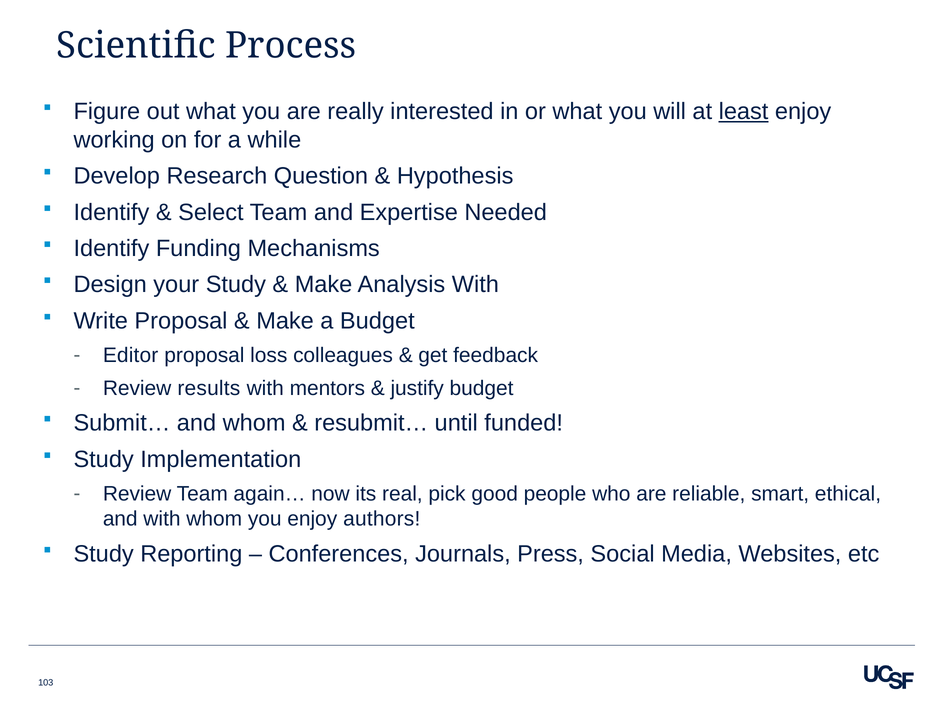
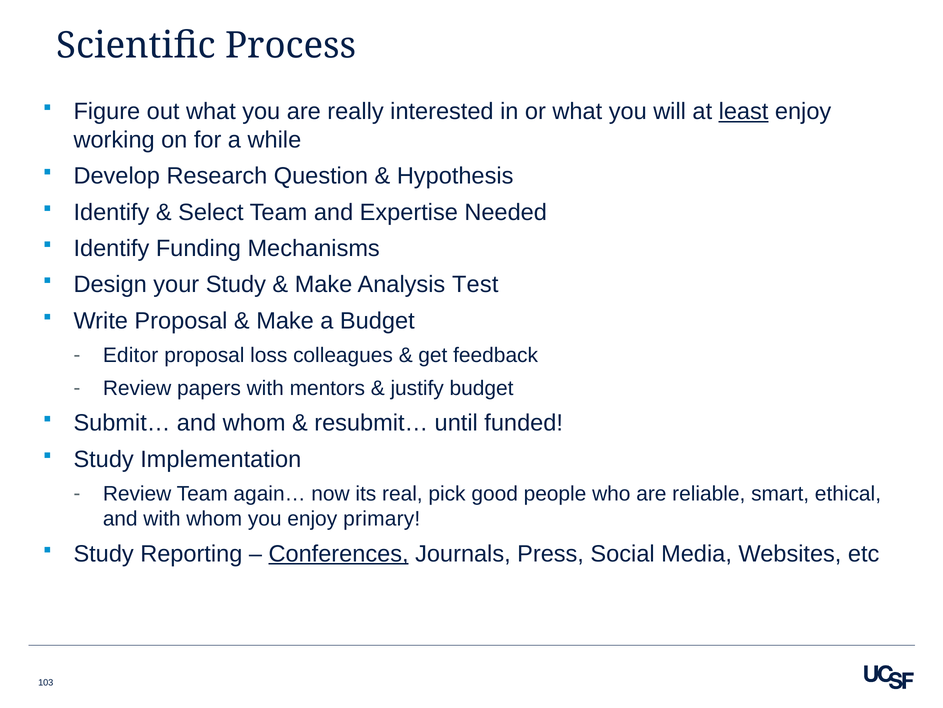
Analysis With: With -> Test
results: results -> papers
authors: authors -> primary
Conferences underline: none -> present
